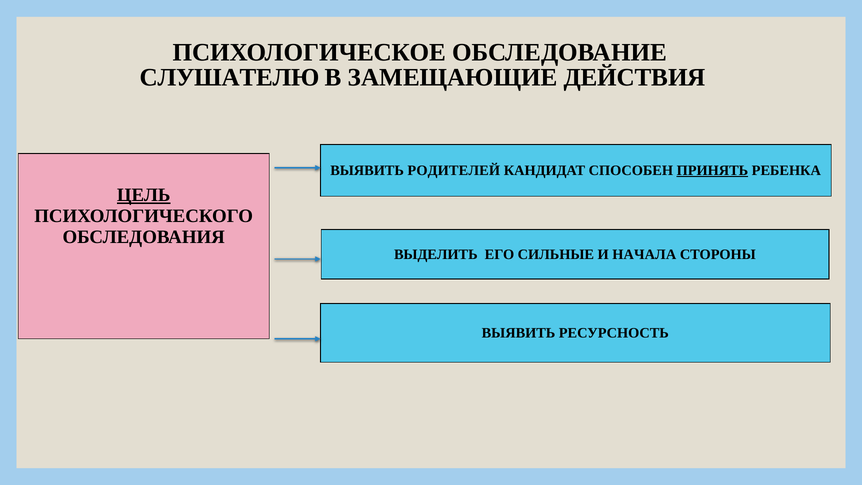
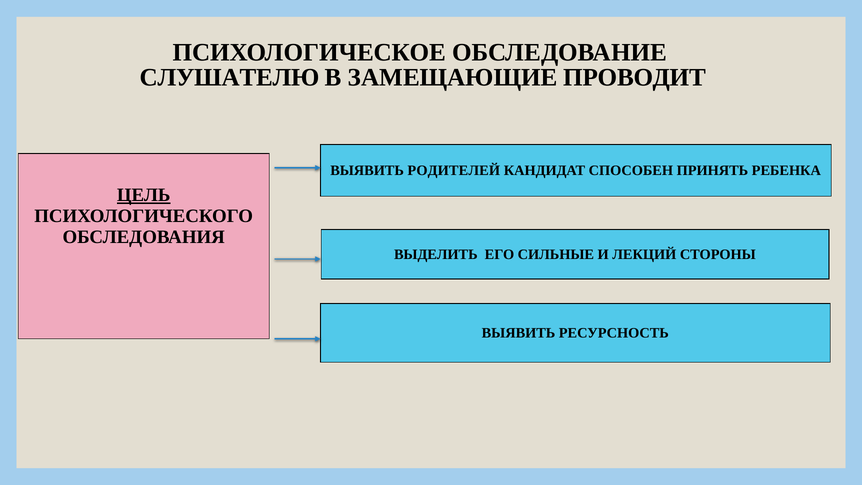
ДЕЙСТВИЯ: ДЕЙСТВИЯ -> ПРОВОДИТ
ПРИНЯТЬ underline: present -> none
НАЧАЛА: НАЧАЛА -> ЛЕКЦИЙ
